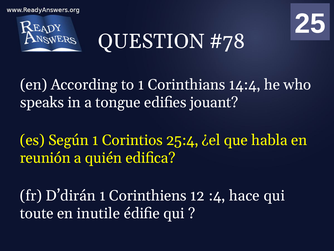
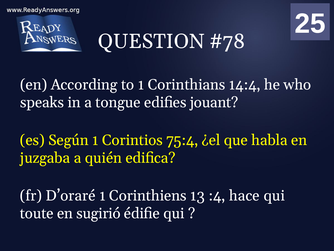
25:4: 25:4 -> 75:4
reunión: reunión -> juzgaba
D’dirán: D’dirán -> D’oraré
Corinthiens 12: 12 -> 13
inutile: inutile -> sugirió
